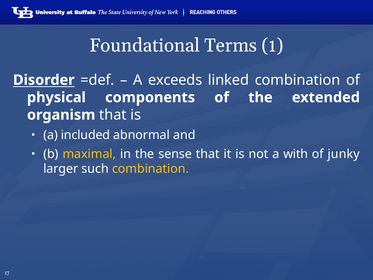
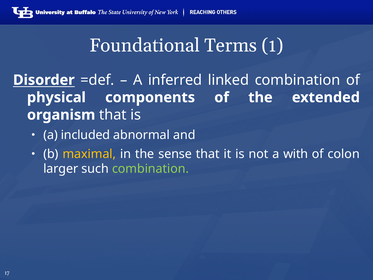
exceeds: exceeds -> inferred
junky: junky -> colon
combination at (150, 169) colour: yellow -> light green
